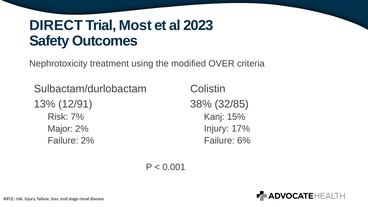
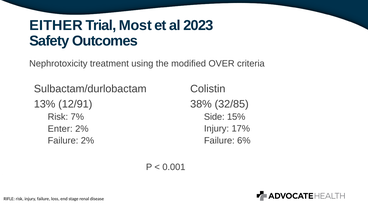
DIRECT: DIRECT -> EITHER
Kanj: Kanj -> Side
Major: Major -> Enter
